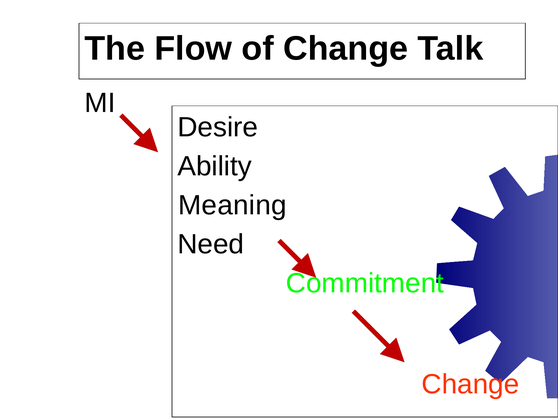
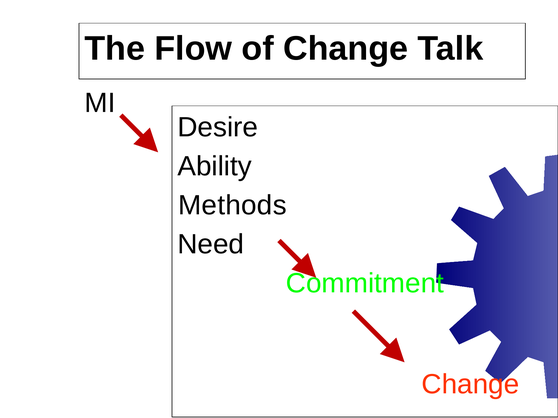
Meaning: Meaning -> Methods
